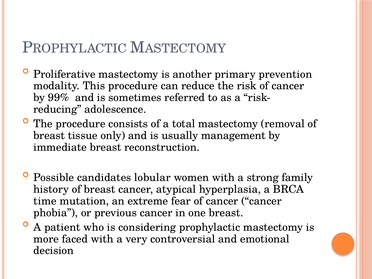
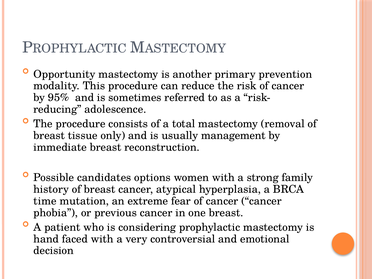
Proliferative: Proliferative -> Opportunity
99%: 99% -> 95%
lobular: lobular -> options
more: more -> hand
